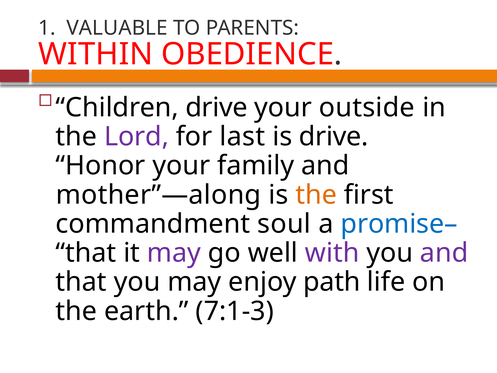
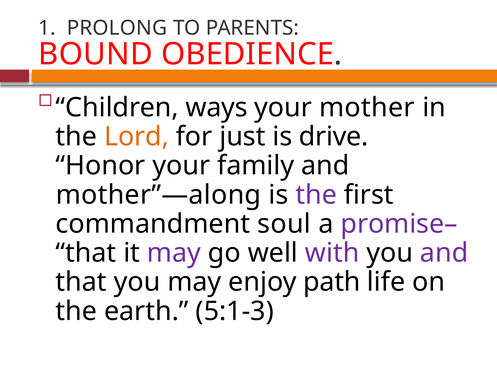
VALUABLE: VALUABLE -> PROLONG
WITHIN: WITHIN -> BOUND
Children drive: drive -> ways
outside: outside -> mother
Lord colour: purple -> orange
last: last -> just
the at (316, 195) colour: orange -> purple
promise– colour: blue -> purple
7:1-3: 7:1-3 -> 5:1-3
